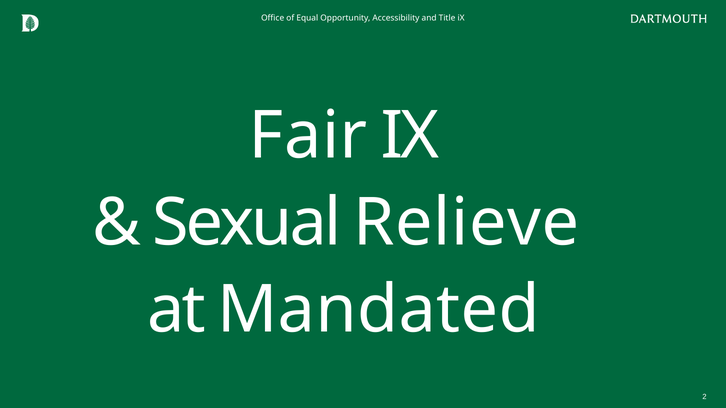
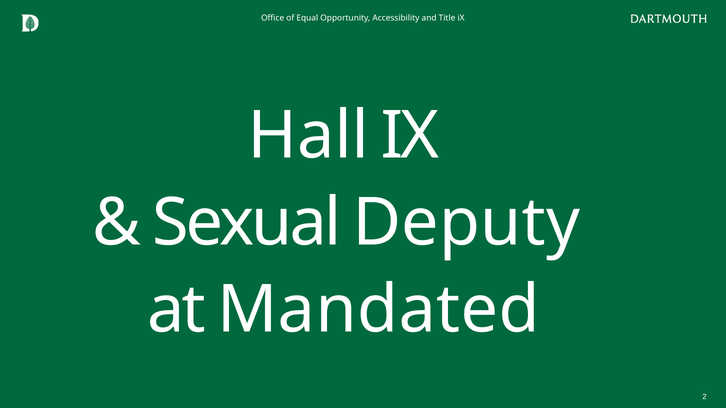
Fair: Fair -> Hall
Relieve: Relieve -> Deputy
